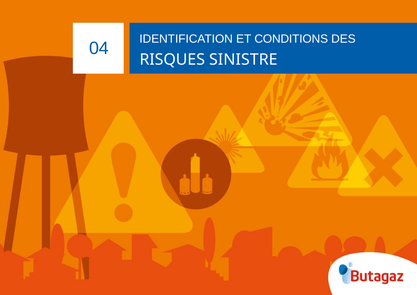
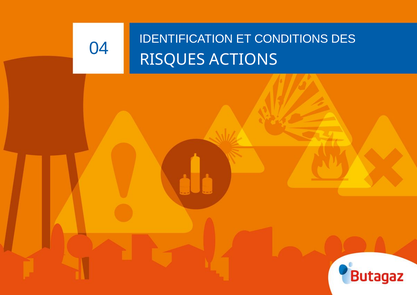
SINISTRE: SINISTRE -> ACTIONS
